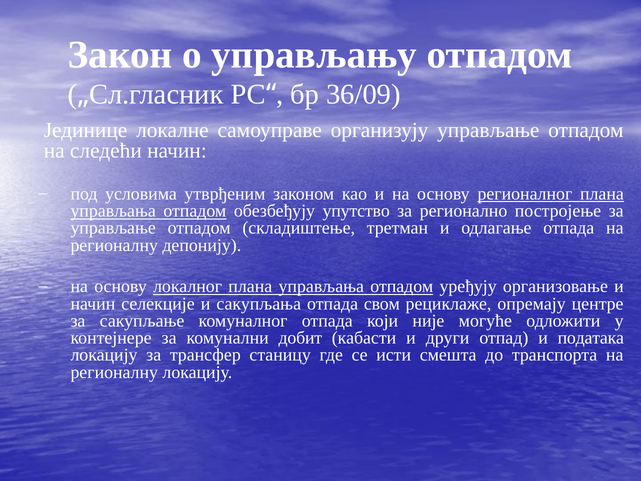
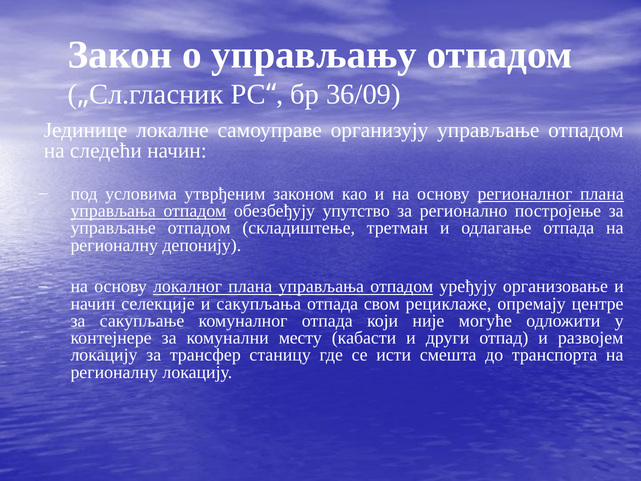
добит: добит -> месту
података: података -> развојем
